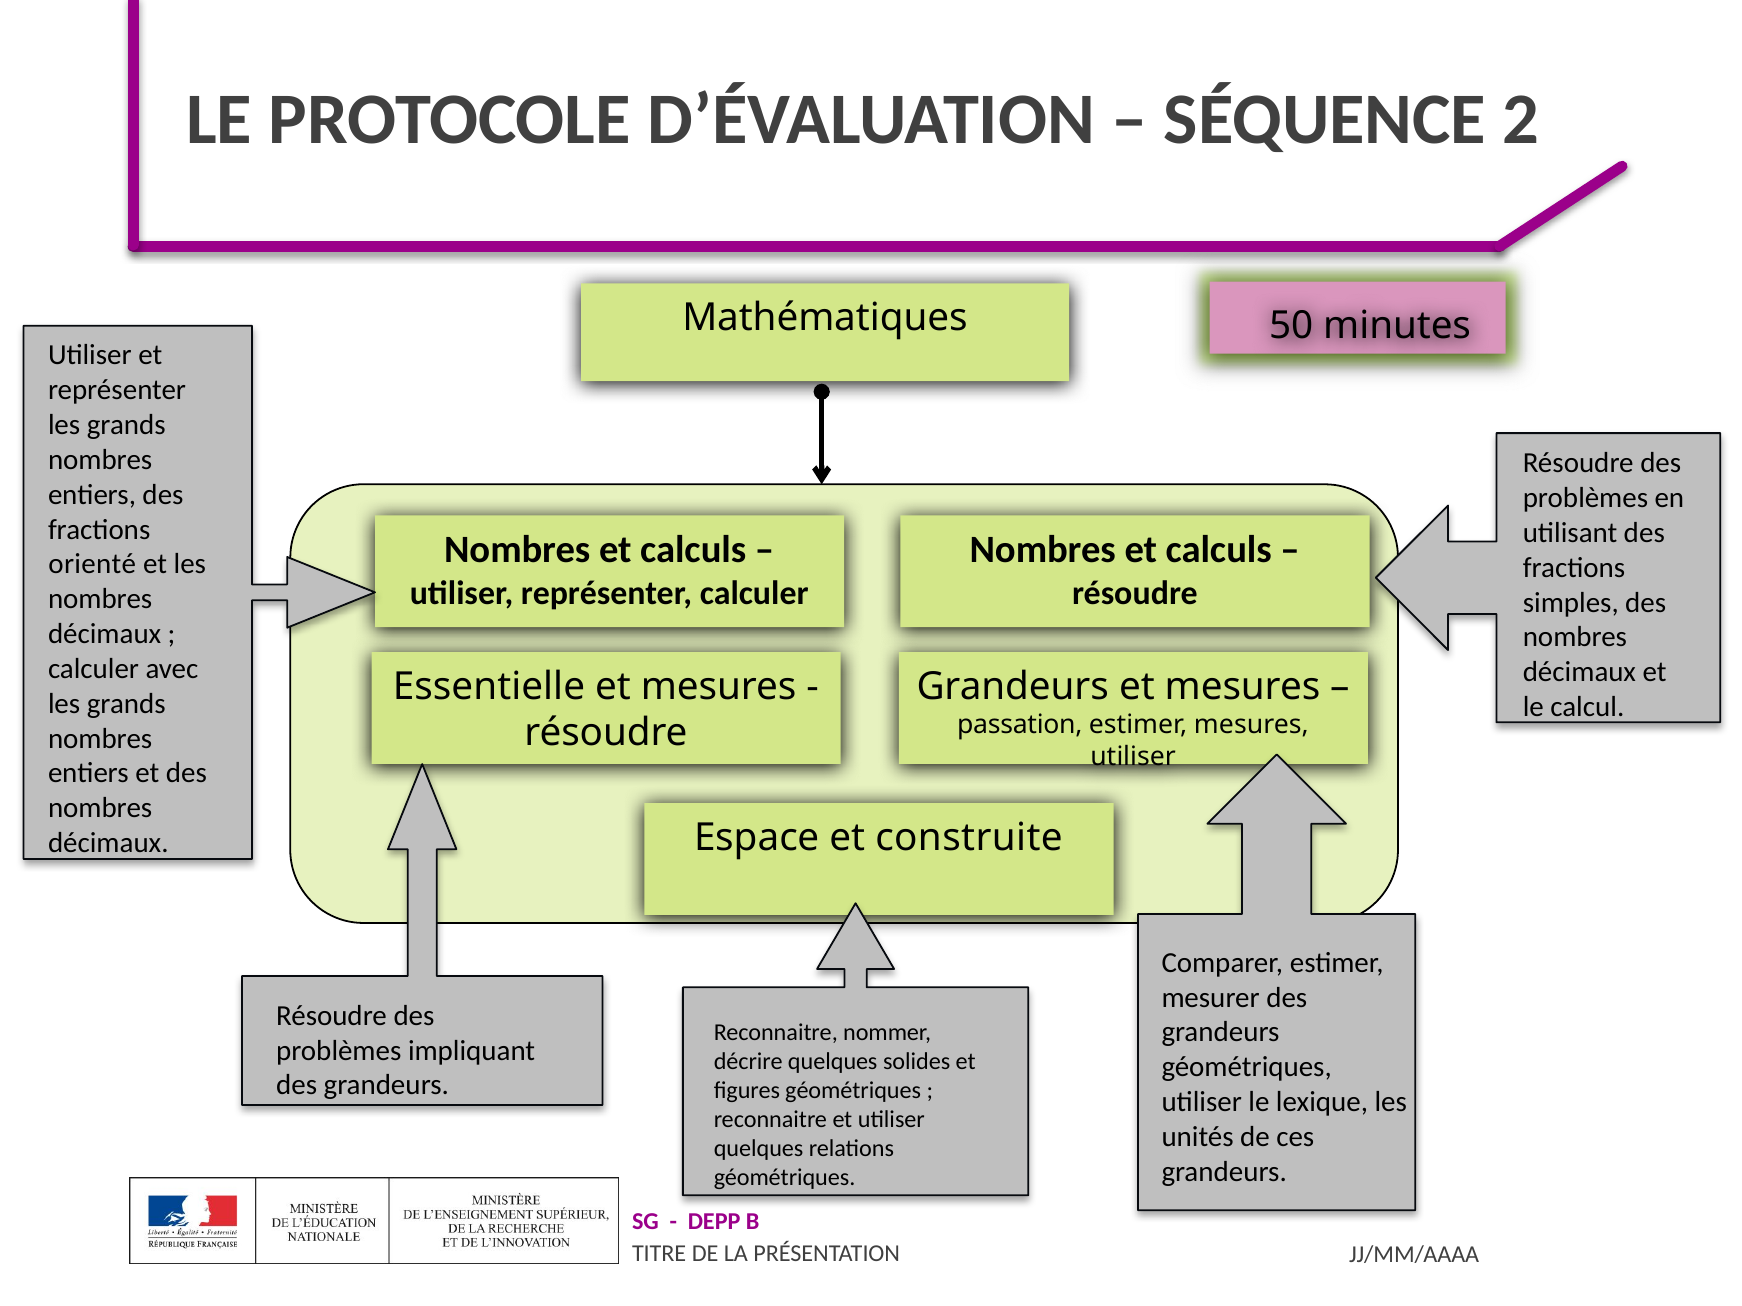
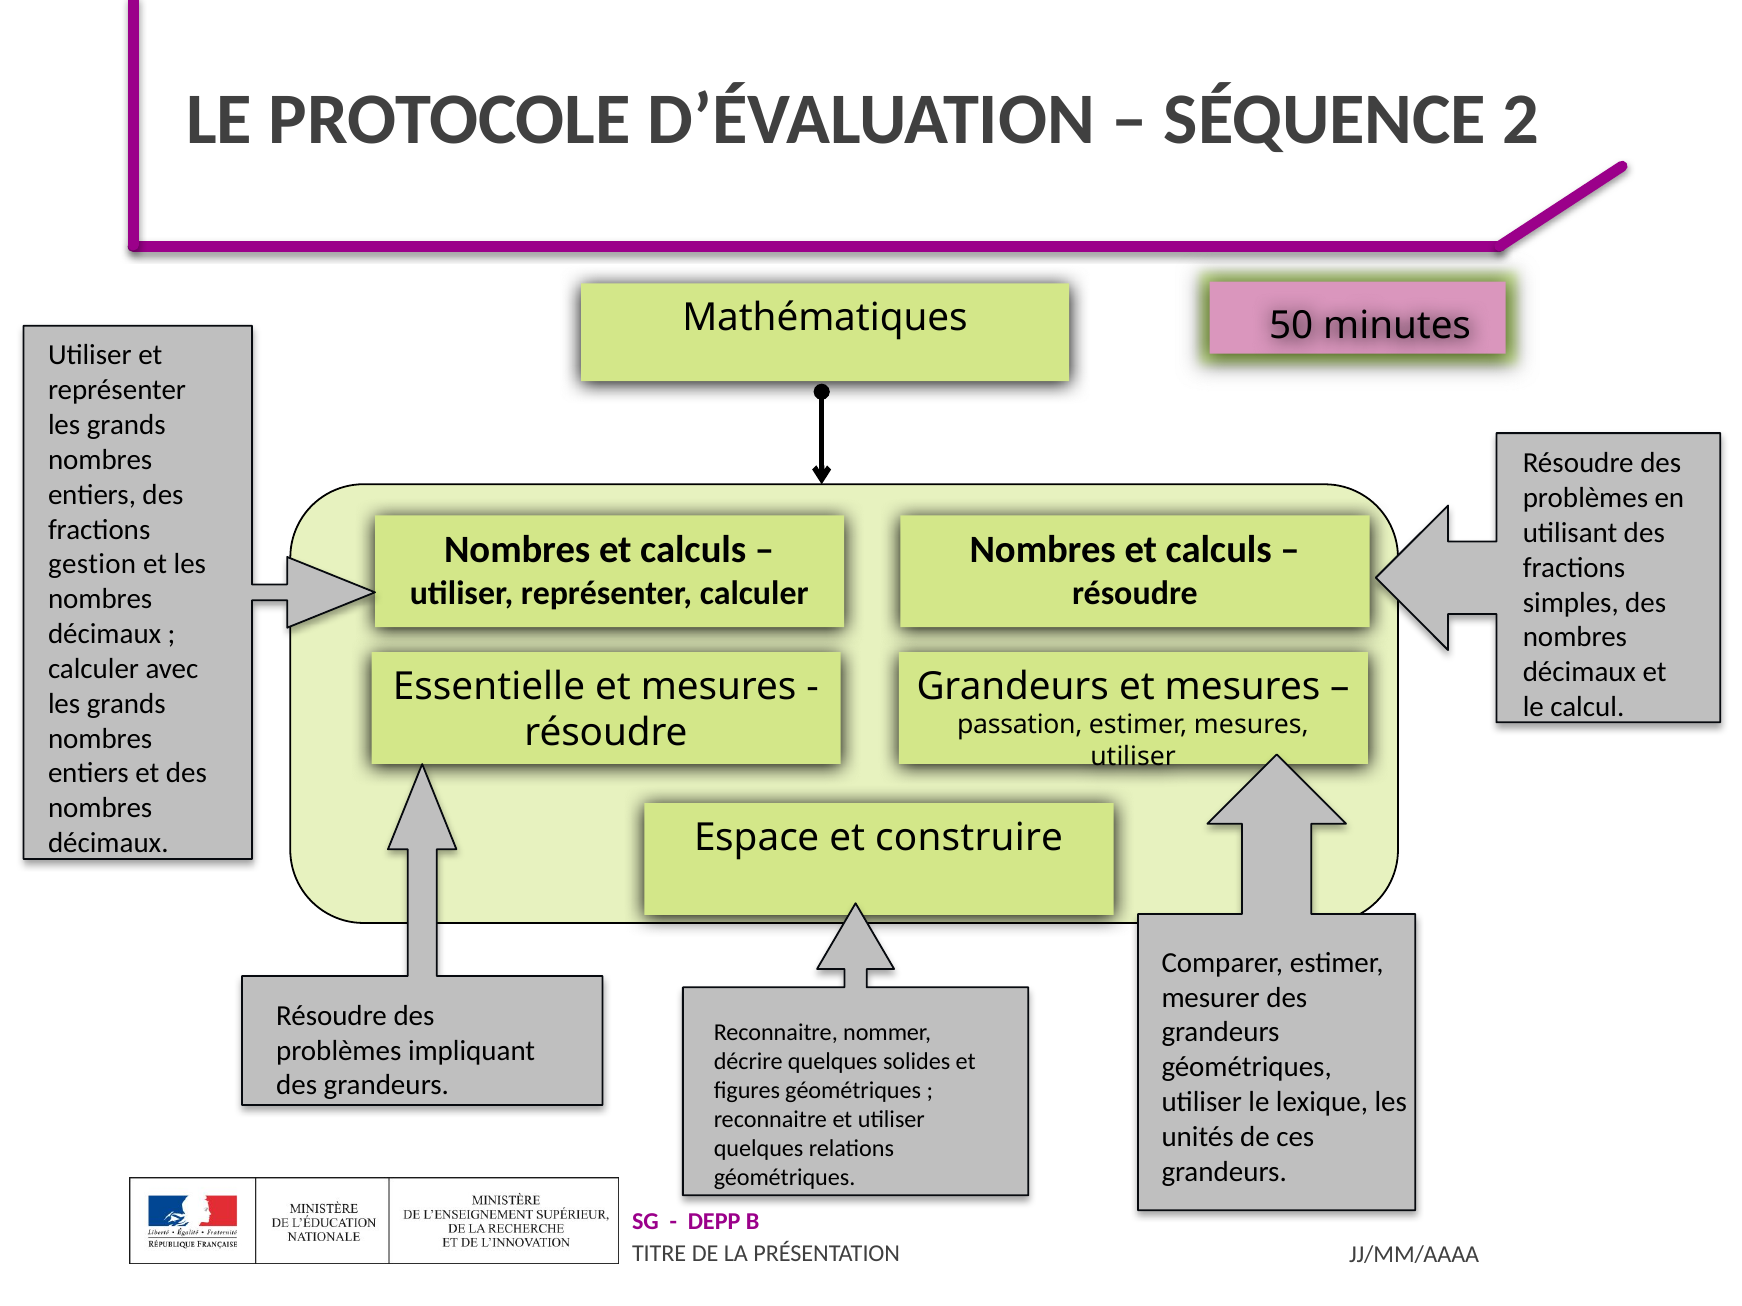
orienté: orienté -> gestion
construite: construite -> construire
